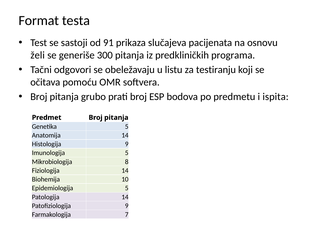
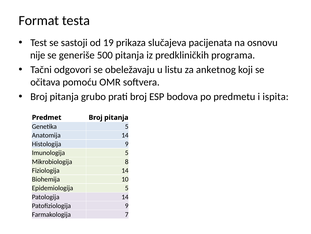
91: 91 -> 19
želi: želi -> nije
300: 300 -> 500
testiranju: testiranju -> anketnog
